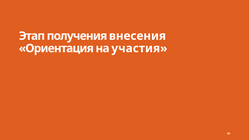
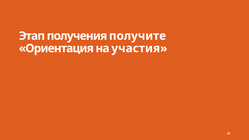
внесения: внесения -> получите
